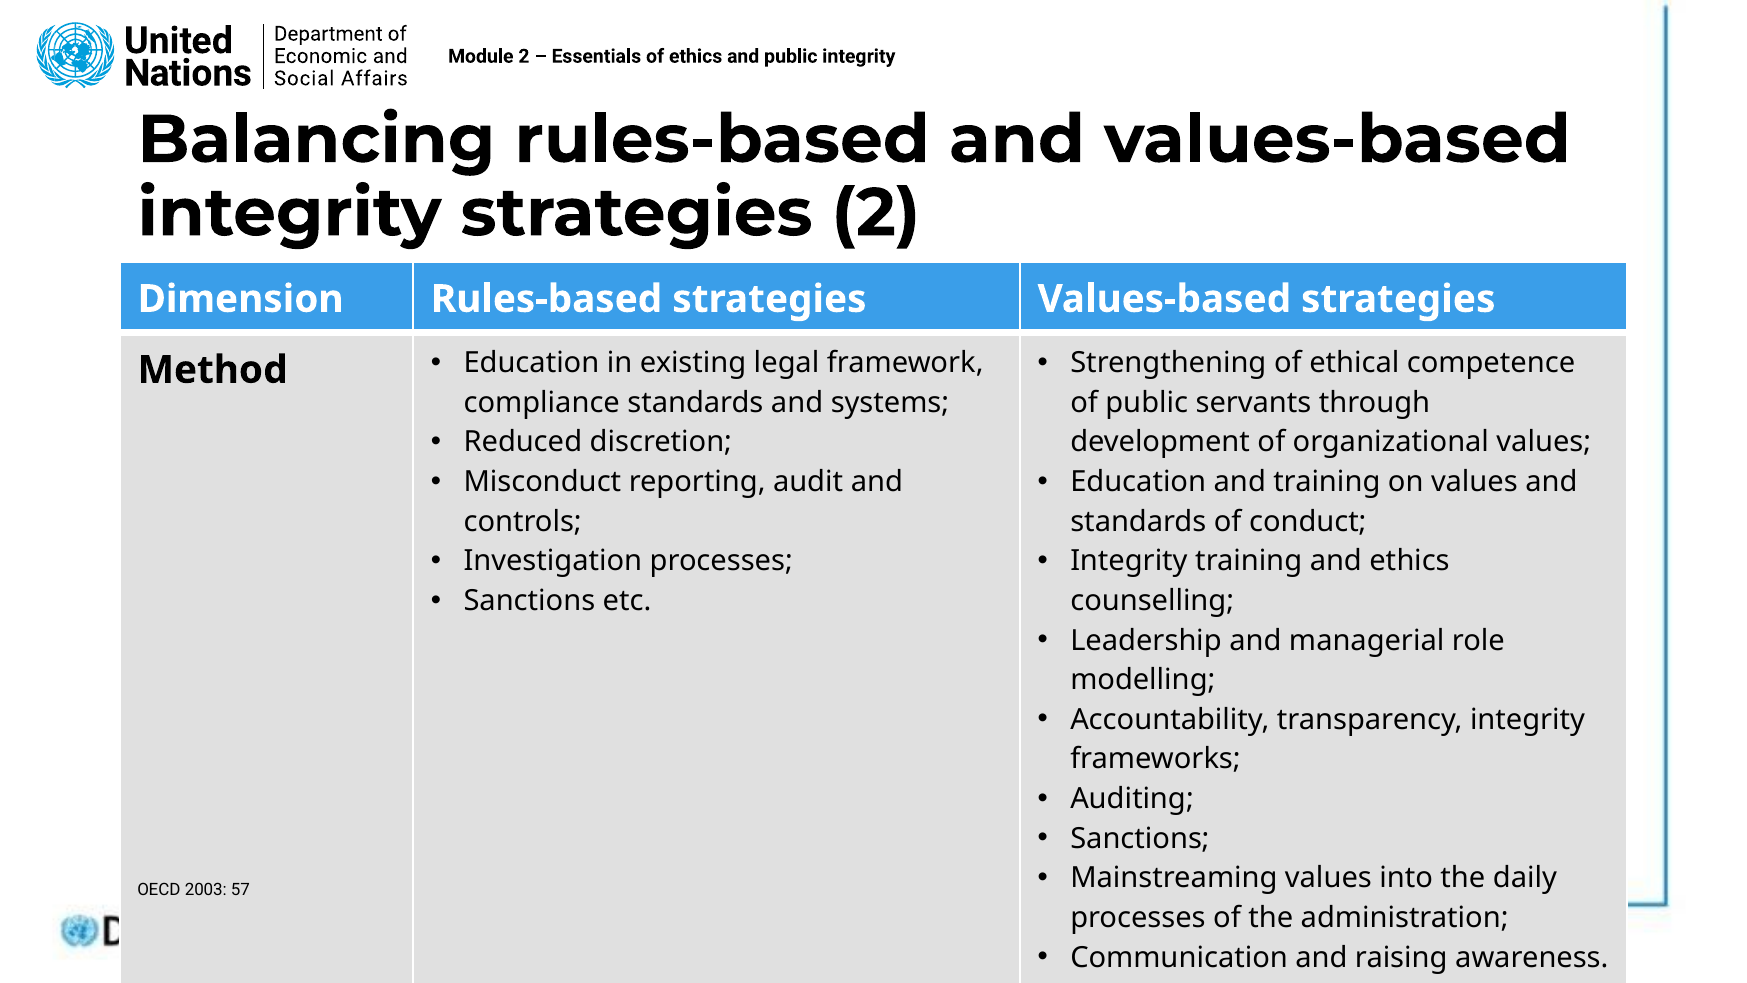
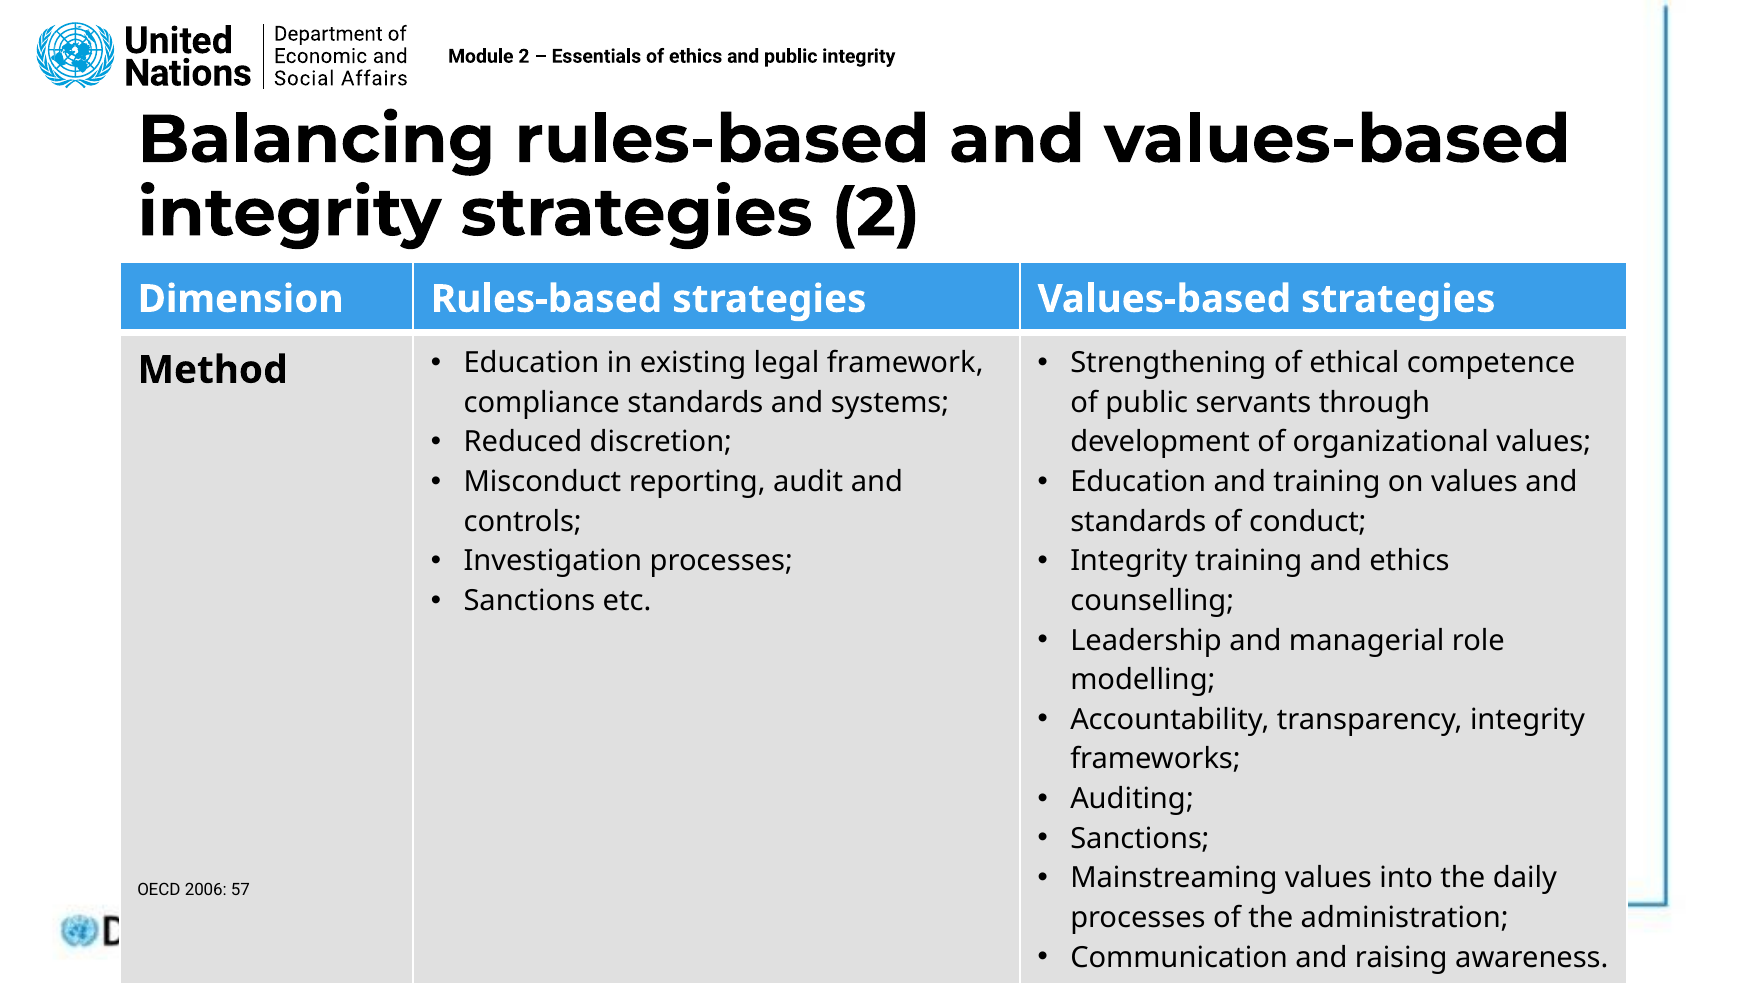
2003: 2003 -> 2006
